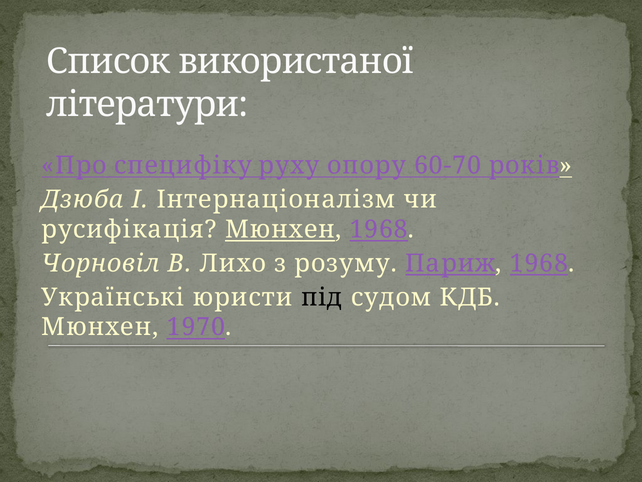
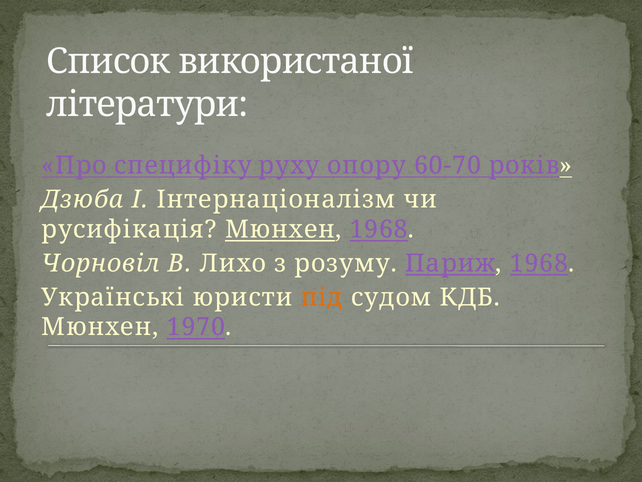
під colour: black -> orange
